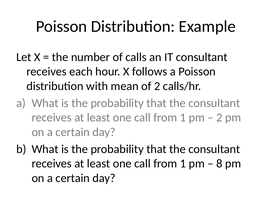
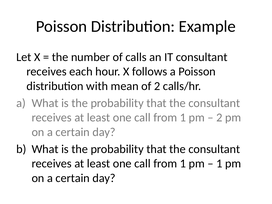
8 at (219, 164): 8 -> 1
